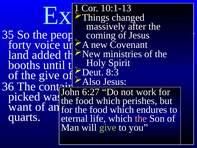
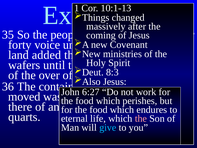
booths: booths -> wafers
the give: give -> over
picked: picked -> moved
want: want -> there
give at (108, 127) colour: light green -> light blue
